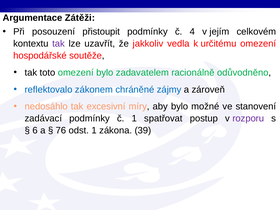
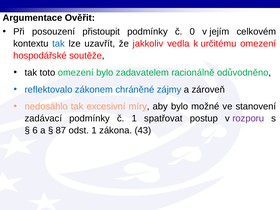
Zátěži: Zátěži -> Ověřit
4: 4 -> 0
tak at (59, 44) colour: purple -> blue
76: 76 -> 87
39: 39 -> 43
